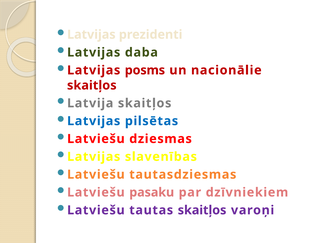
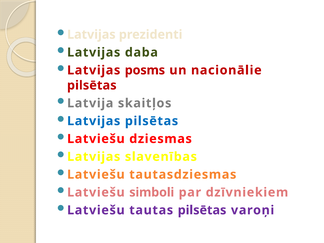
skaitļos at (92, 85): skaitļos -> pilsētas
pasaku: pasaku -> simboli
tautas skaitļos: skaitļos -> pilsētas
